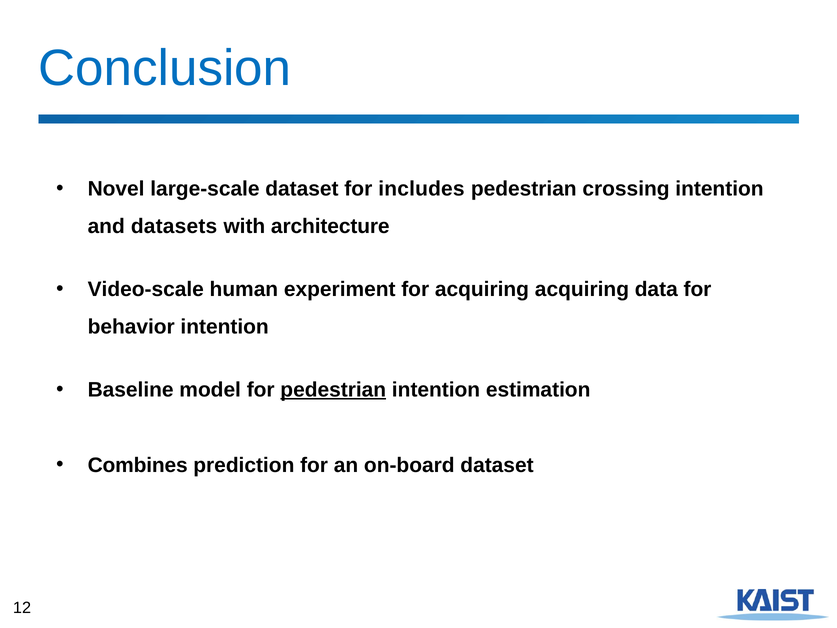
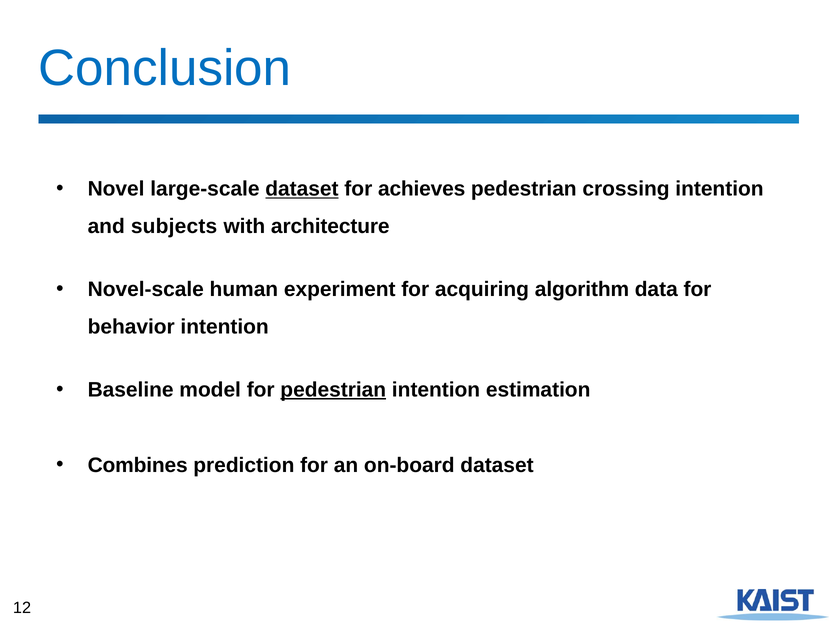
dataset at (302, 189) underline: none -> present
includes: includes -> achieves
datasets: datasets -> subjects
Video-scale: Video-scale -> Novel-scale
acquiring acquiring: acquiring -> algorithm
